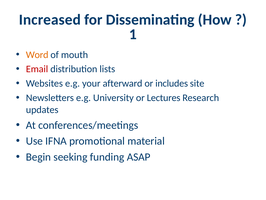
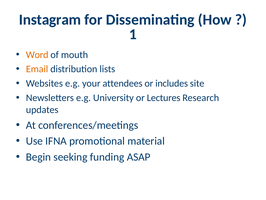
Increased: Increased -> Instagram
Email colour: red -> orange
afterward: afterward -> attendees
